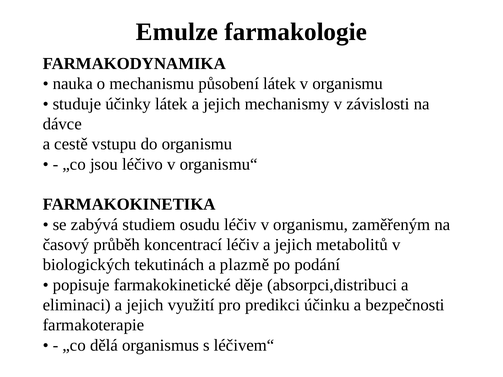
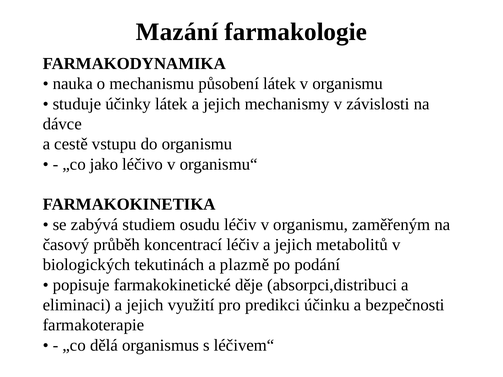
Emulze: Emulze -> Mazání
jsou: jsou -> jako
